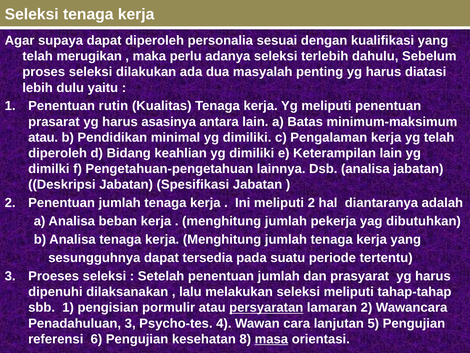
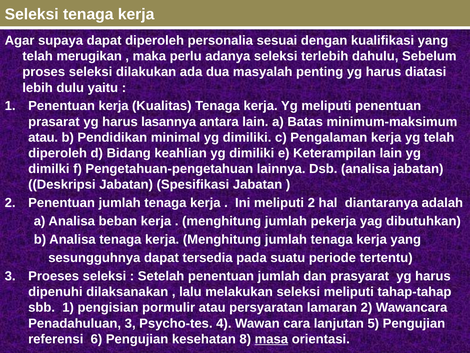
Penentuan rutin: rutin -> kerja
asasinya: asasinya -> lasannya
persyaratan underline: present -> none
